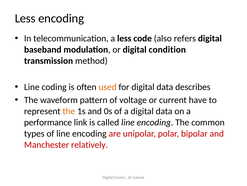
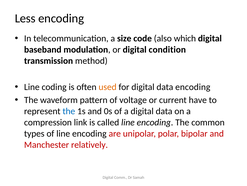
a less: less -> size
refers: refers -> which
data describes: describes -> encoding
the at (69, 111) colour: orange -> blue
performance: performance -> compression
